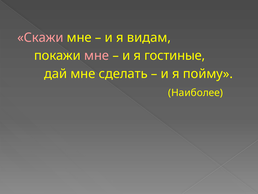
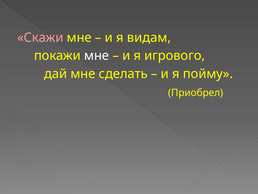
мне at (97, 56) colour: pink -> white
гостиные: гостиные -> игрового
Наиболее: Наиболее -> Приобрел
